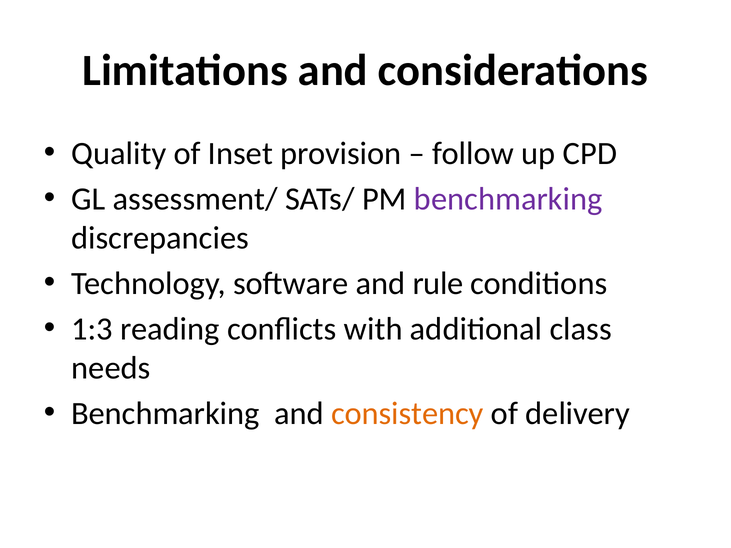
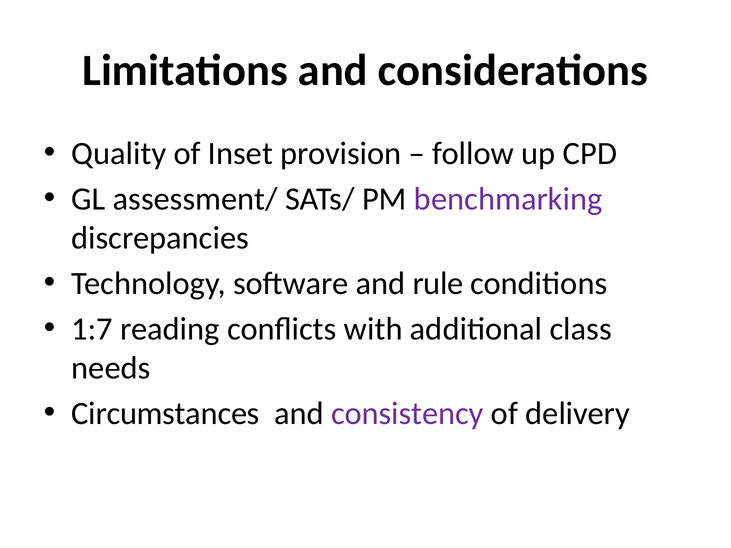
1:3: 1:3 -> 1:7
Benchmarking at (165, 414): Benchmarking -> Circumstances
consistency colour: orange -> purple
